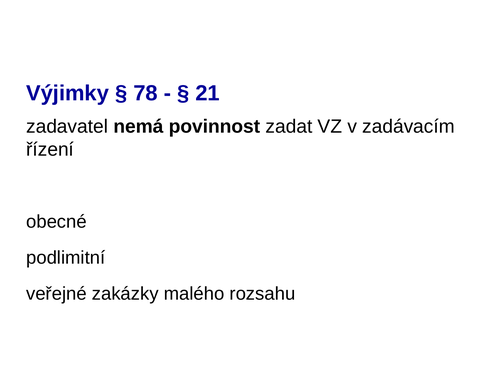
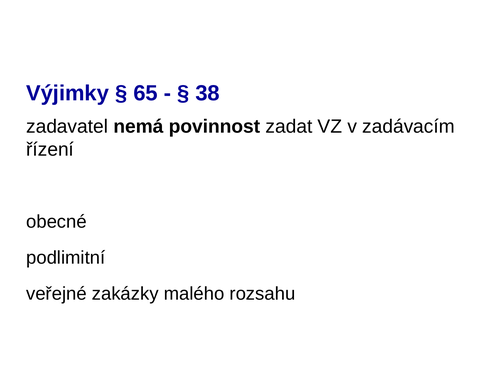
78: 78 -> 65
21: 21 -> 38
